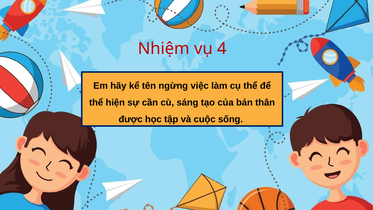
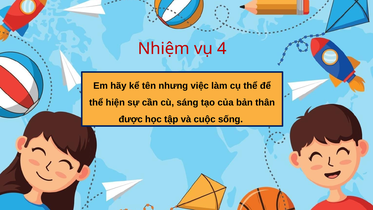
ngừng: ngừng -> nhưng
